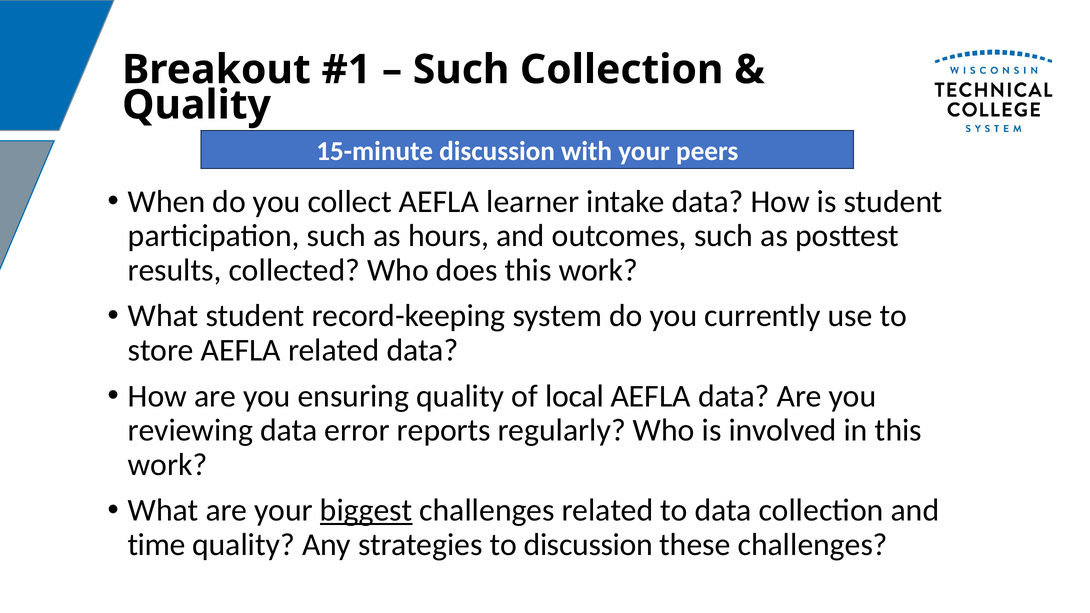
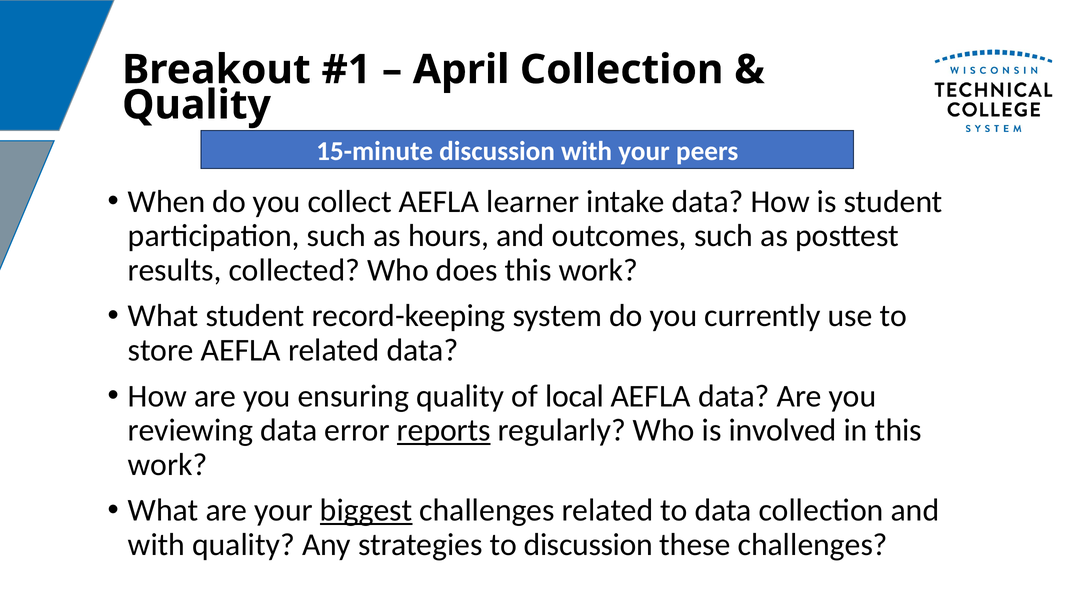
Such at (461, 70): Such -> April
reports underline: none -> present
time at (157, 545): time -> with
